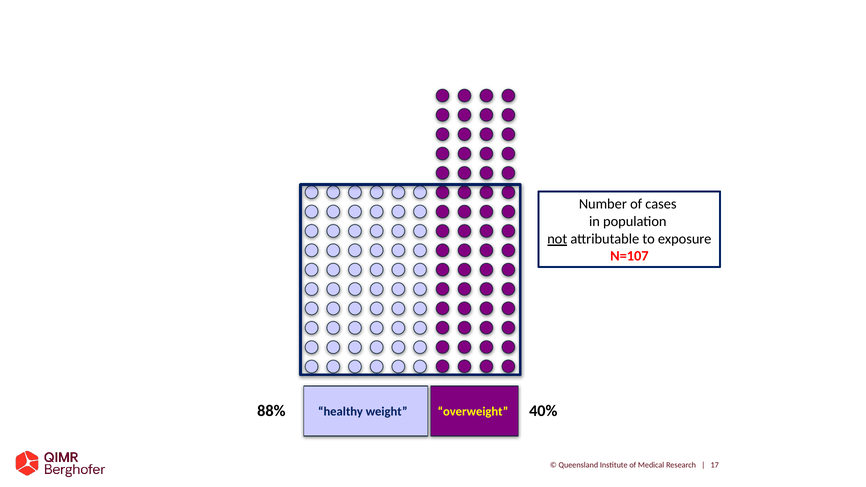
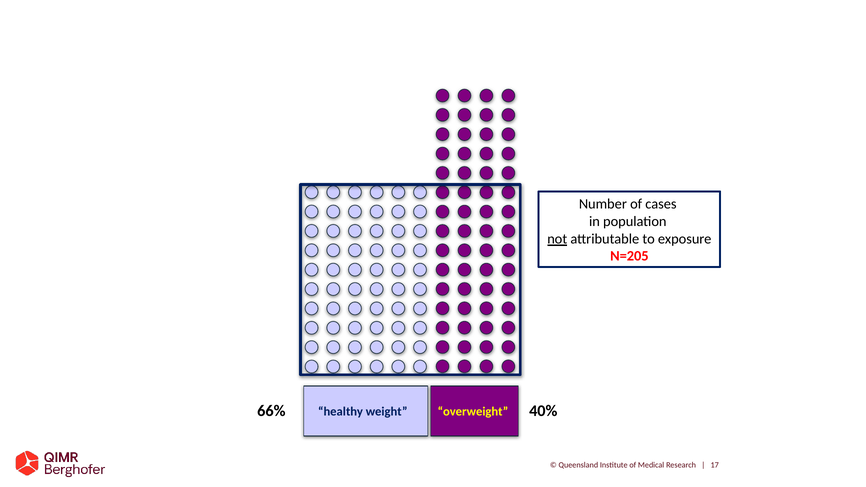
N=107: N=107 -> N=205
88%: 88% -> 66%
